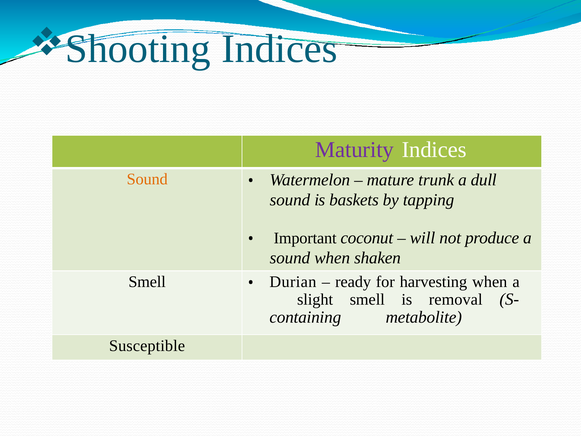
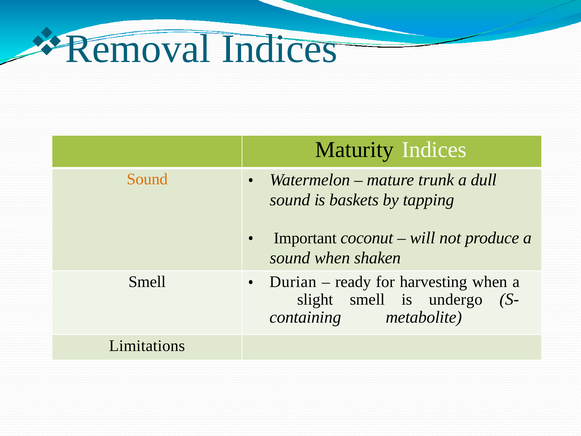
Shooting: Shooting -> Removal
Maturity colour: purple -> black
removal: removal -> undergo
Susceptible: Susceptible -> Limitations
